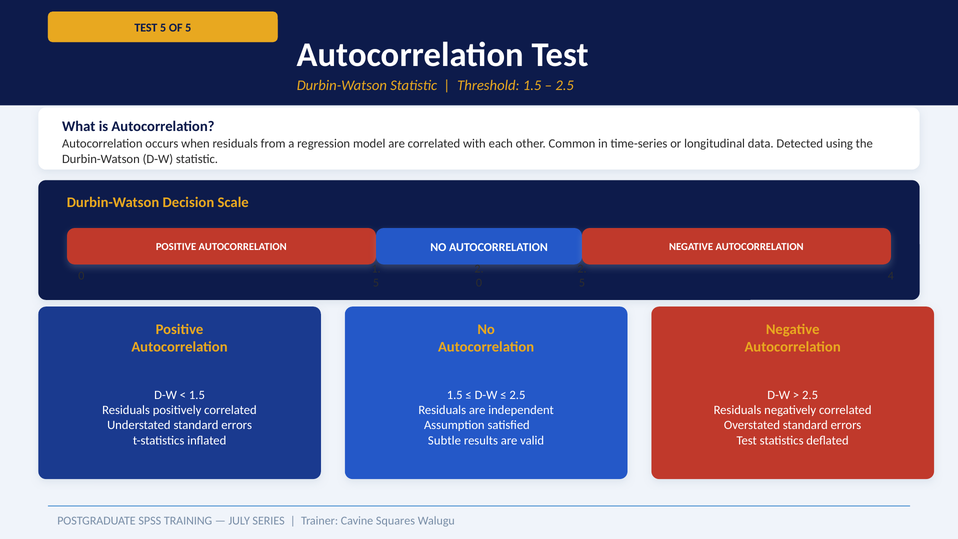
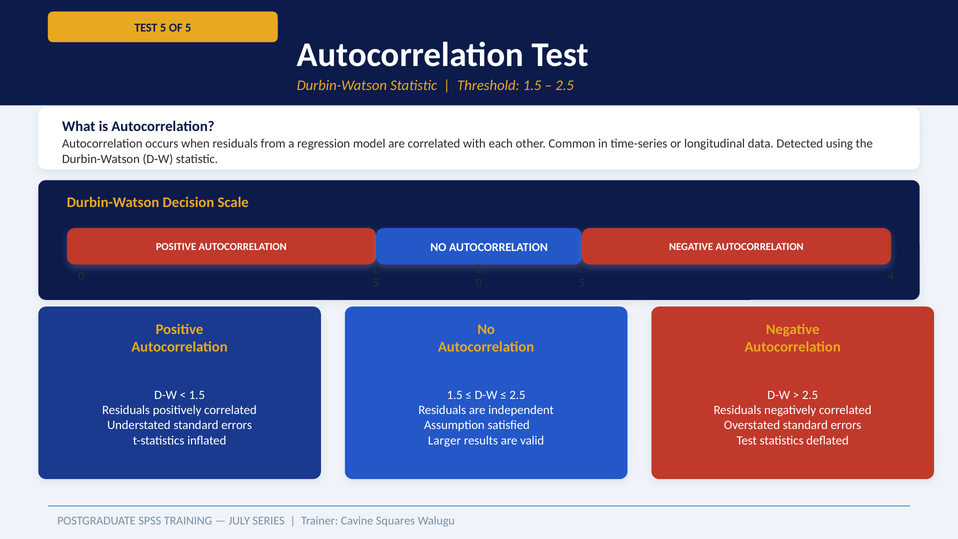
Subtle: Subtle -> Larger
